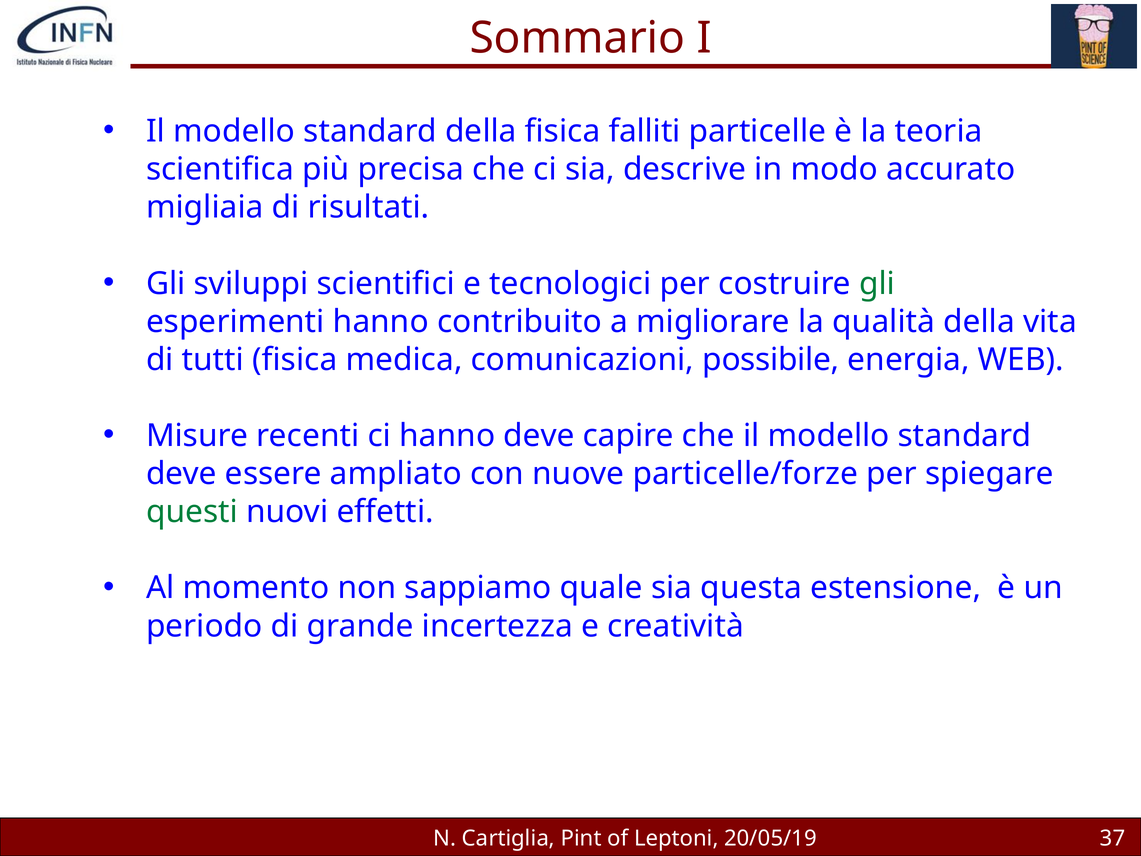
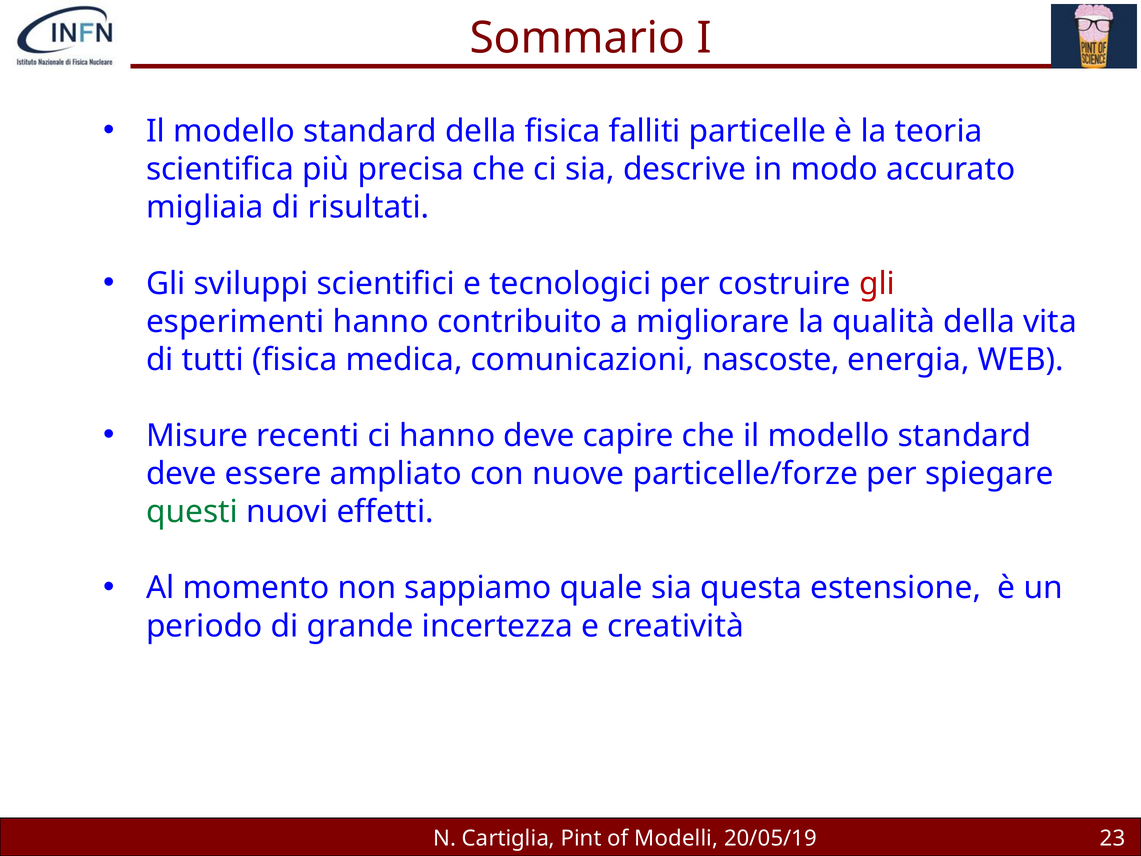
gli at (877, 283) colour: green -> red
possibile: possibile -> nascoste
Leptoni: Leptoni -> Modelli
37: 37 -> 23
